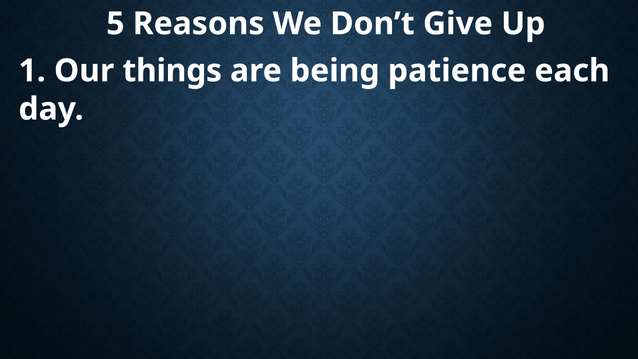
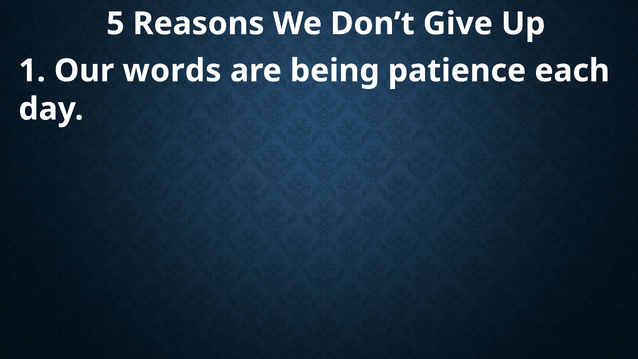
things: things -> words
